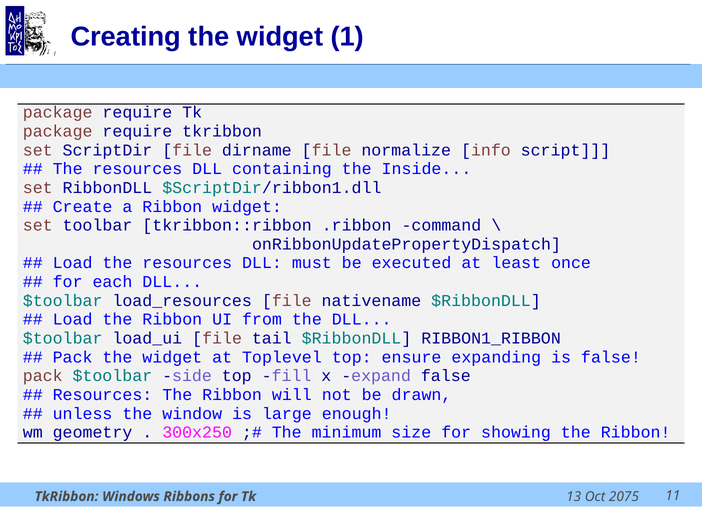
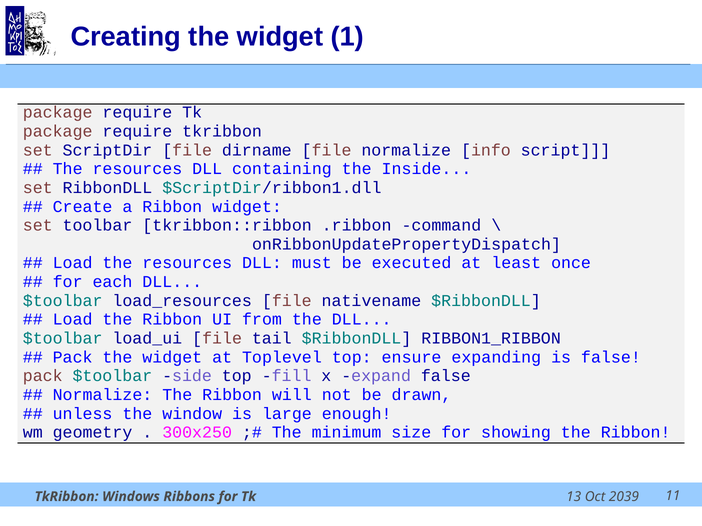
Resources at (102, 395): Resources -> Normalize
2075: 2075 -> 2039
